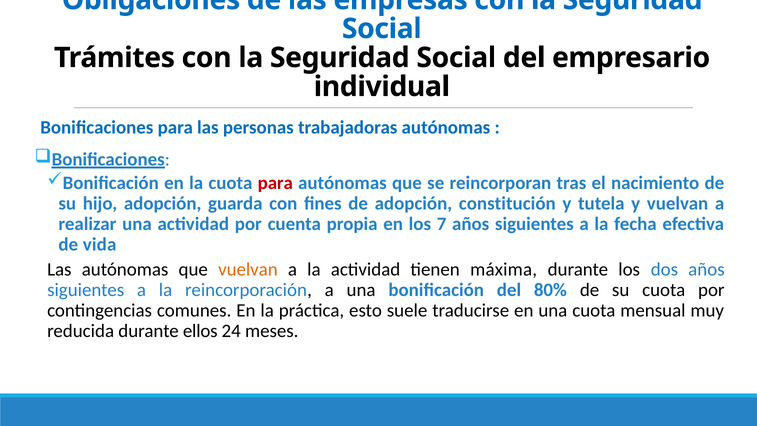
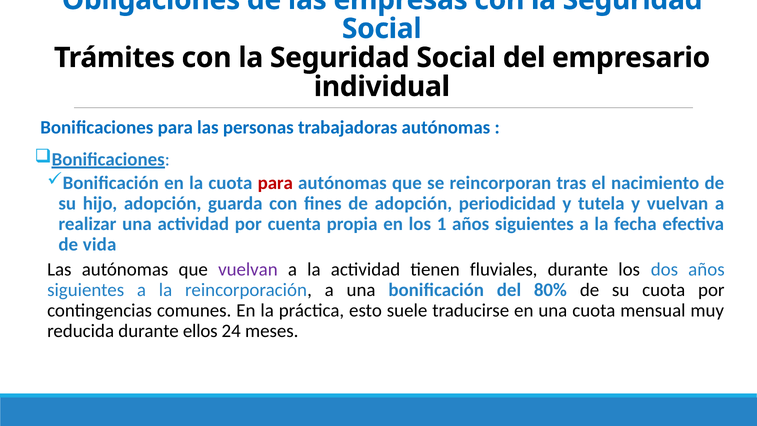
constitución: constitución -> periodicidad
7: 7 -> 1
vuelvan at (248, 269) colour: orange -> purple
máxima: máxima -> fluviales
